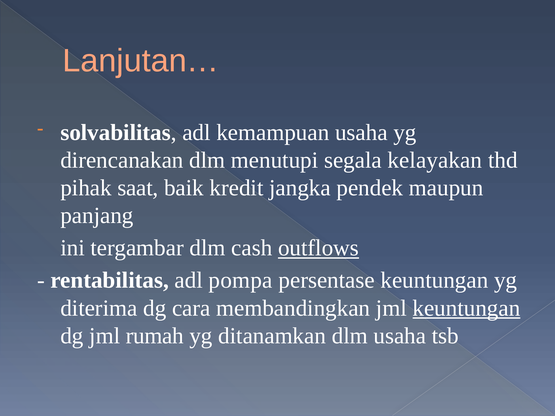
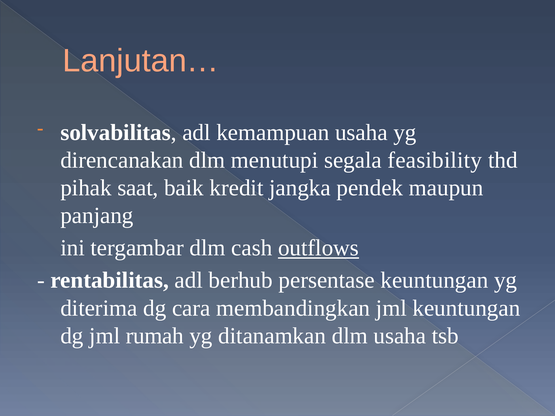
kelayakan: kelayakan -> feasibility
pompa: pompa -> berhub
keuntungan at (466, 308) underline: present -> none
